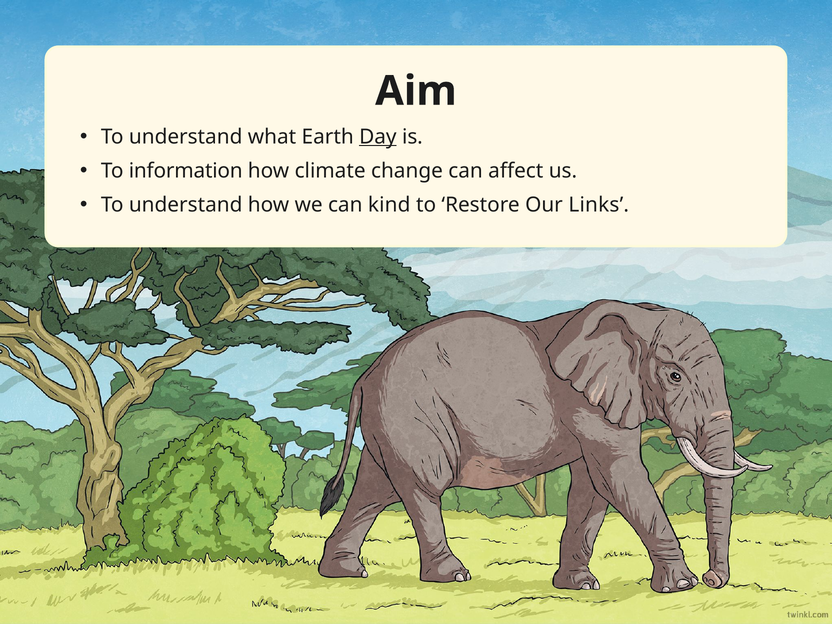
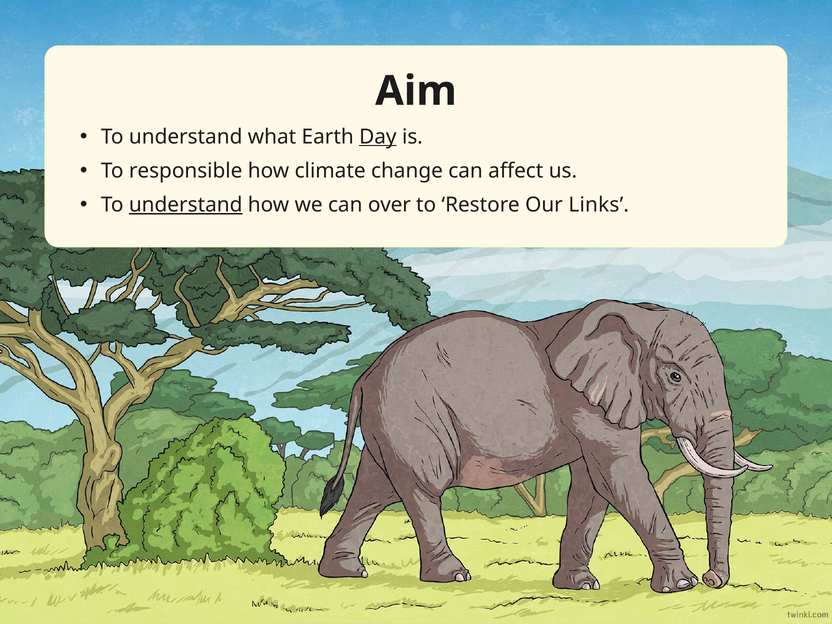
information: information -> responsible
understand at (186, 205) underline: none -> present
kind: kind -> over
